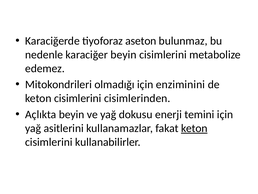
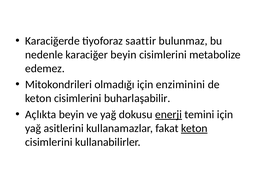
aseton: aseton -> saattir
cisimlerinden: cisimlerinden -> buharlaşabilir
enerji underline: none -> present
